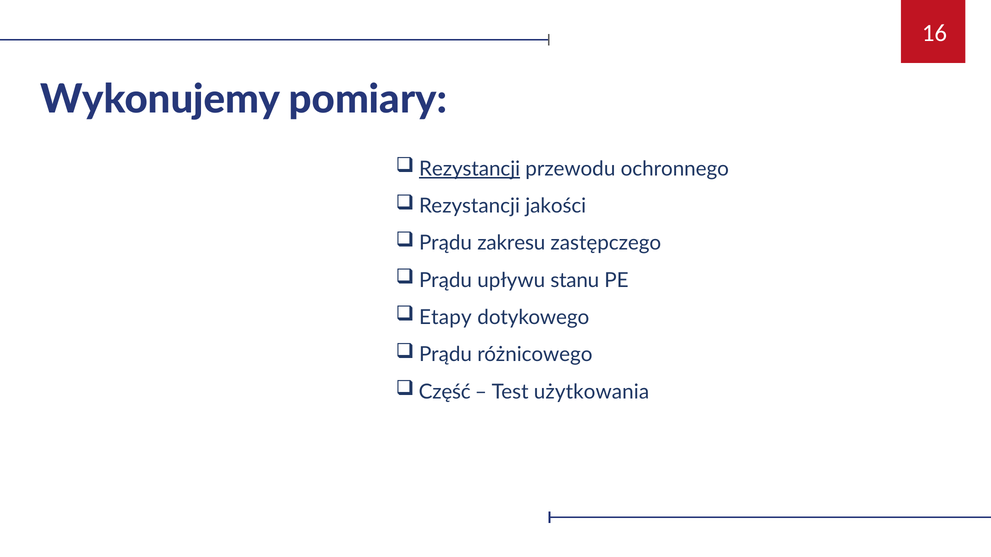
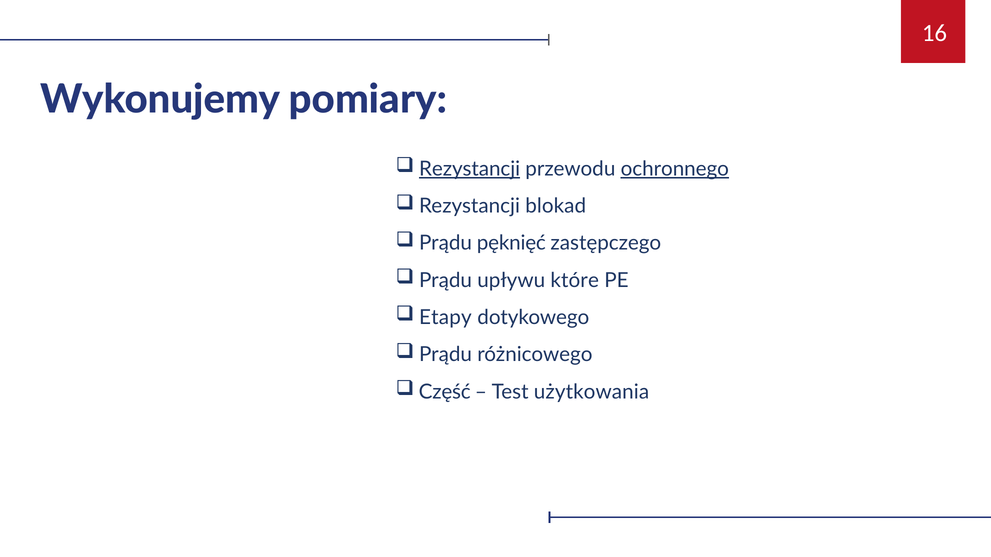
ochronnego underline: none -> present
jakości: jakości -> blokad
zakresu: zakresu -> pęknięć
stanu: stanu -> które
